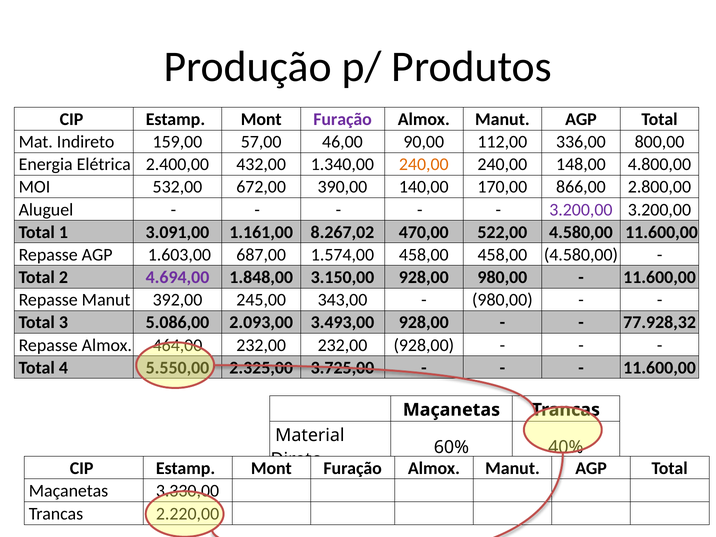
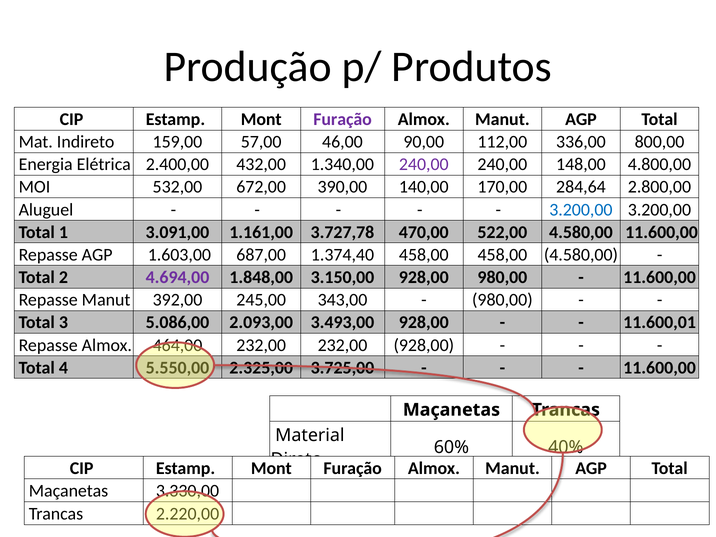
240,00 at (424, 164) colour: orange -> purple
866,00: 866,00 -> 284,64
3.200,00 at (581, 210) colour: purple -> blue
8.267,02: 8.267,02 -> 3.727,78
1.574,00: 1.574,00 -> 1.374,40
77.928,32: 77.928,32 -> 11.600,01
